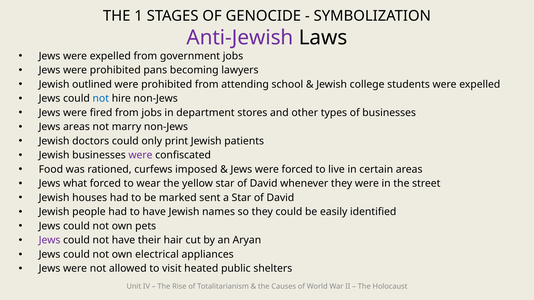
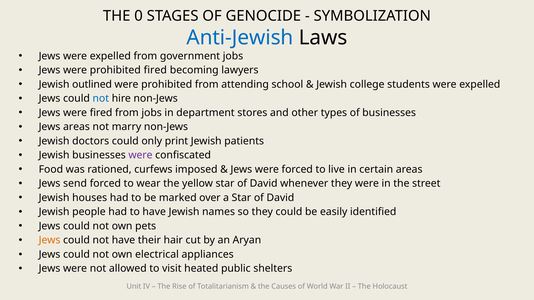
1: 1 -> 0
Anti-Jewish colour: purple -> blue
prohibited pans: pans -> fired
what: what -> send
sent: sent -> over
Jews at (50, 241) colour: purple -> orange
